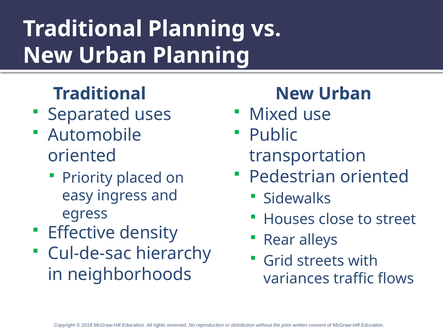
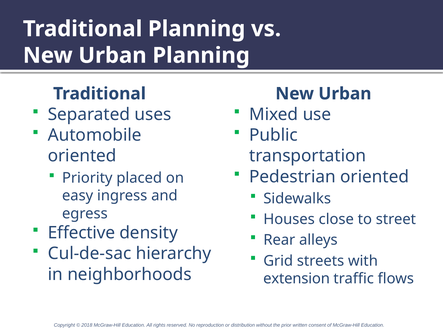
variances: variances -> extension
